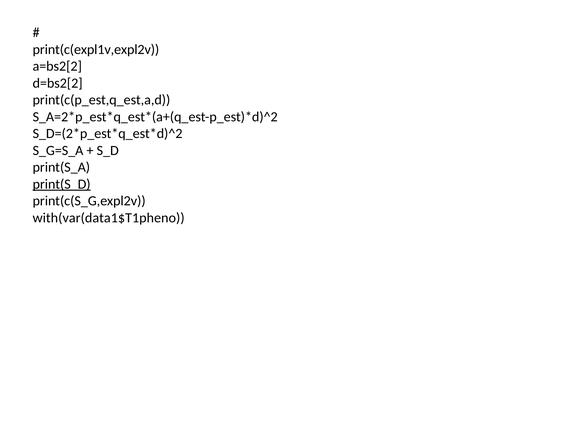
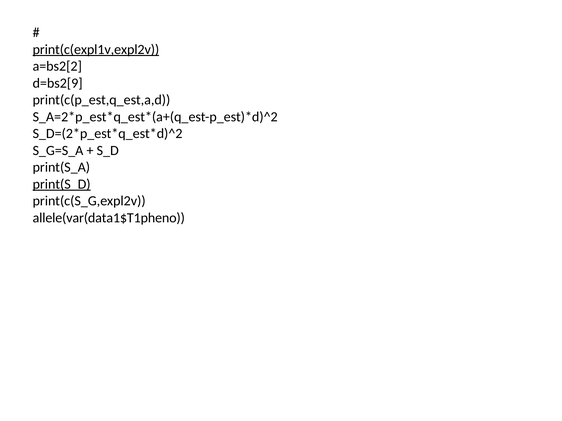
print(c(expl1v,expl2v underline: none -> present
d=bs2[2: d=bs2[2 -> d=bs2[9
with(var(data1$T1pheno: with(var(data1$T1pheno -> allele(var(data1$T1pheno
